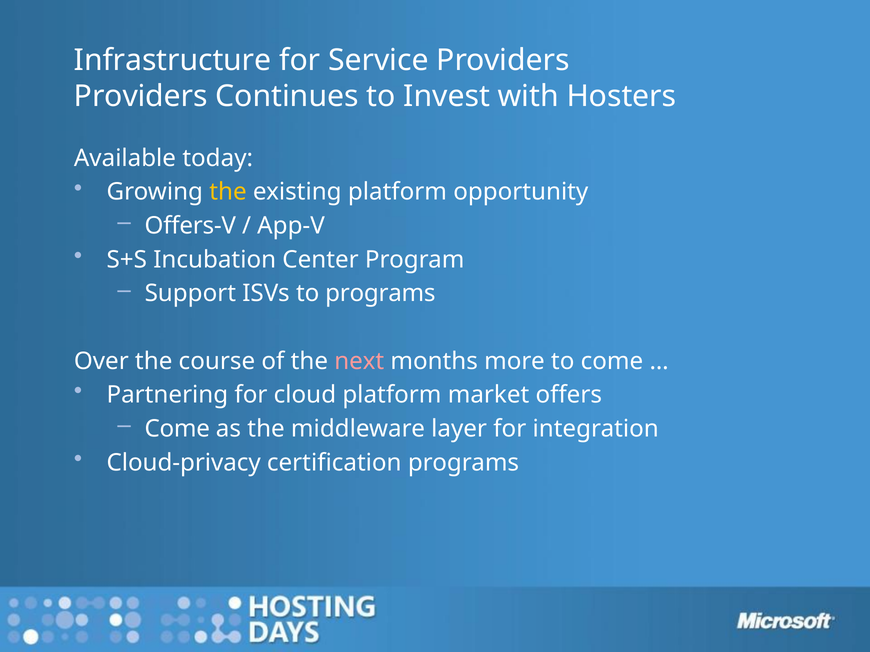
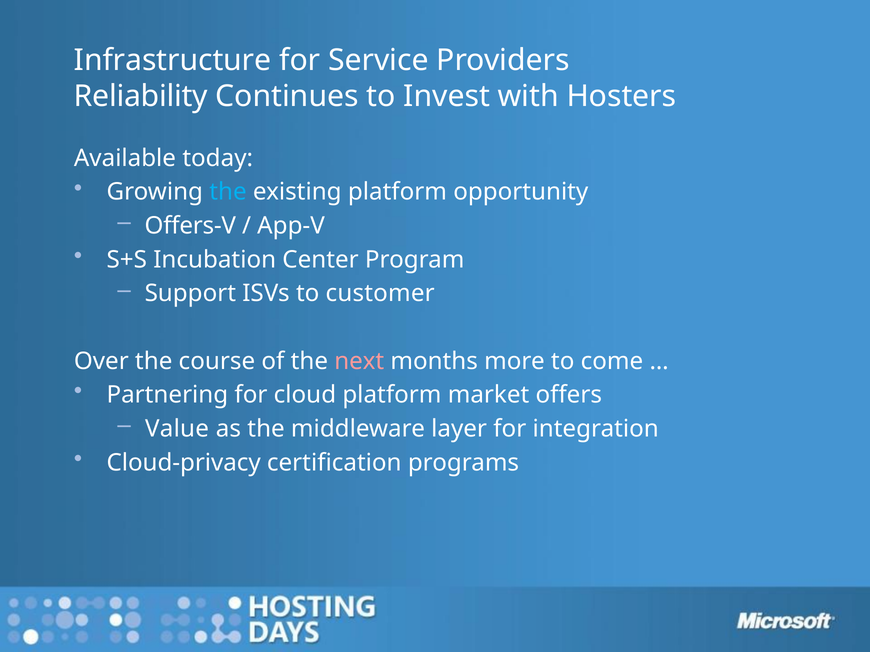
Providers at (141, 96): Providers -> Reliability
the at (228, 192) colour: yellow -> light blue
to programs: programs -> customer
Come at (177, 429): Come -> Value
